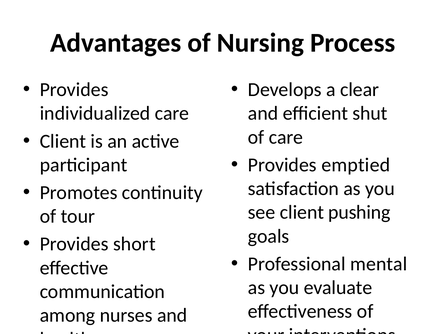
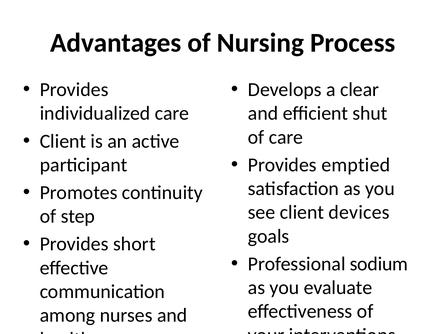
pushing: pushing -> devices
tour: tour -> step
mental: mental -> sodium
